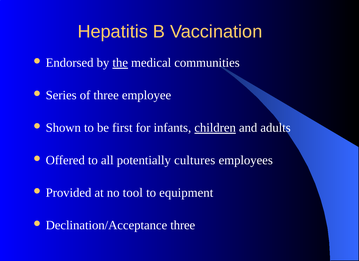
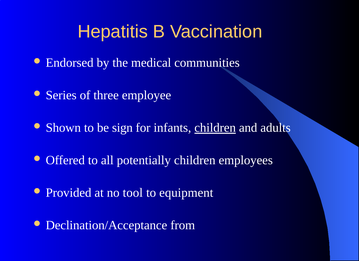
the underline: present -> none
first: first -> sign
potentially cultures: cultures -> children
Declination/Acceptance three: three -> from
